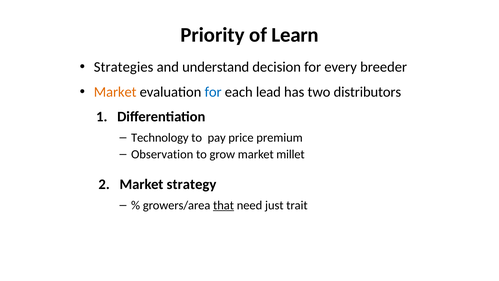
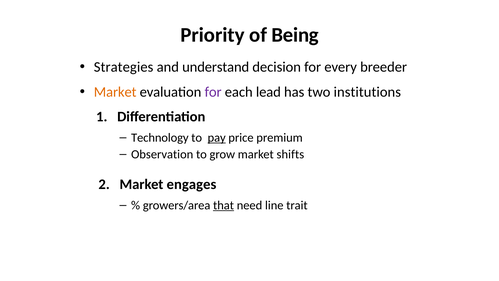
Learn: Learn -> Being
for at (213, 92) colour: blue -> purple
distributors: distributors -> institutions
pay underline: none -> present
millet: millet -> shifts
strategy: strategy -> engages
just: just -> line
